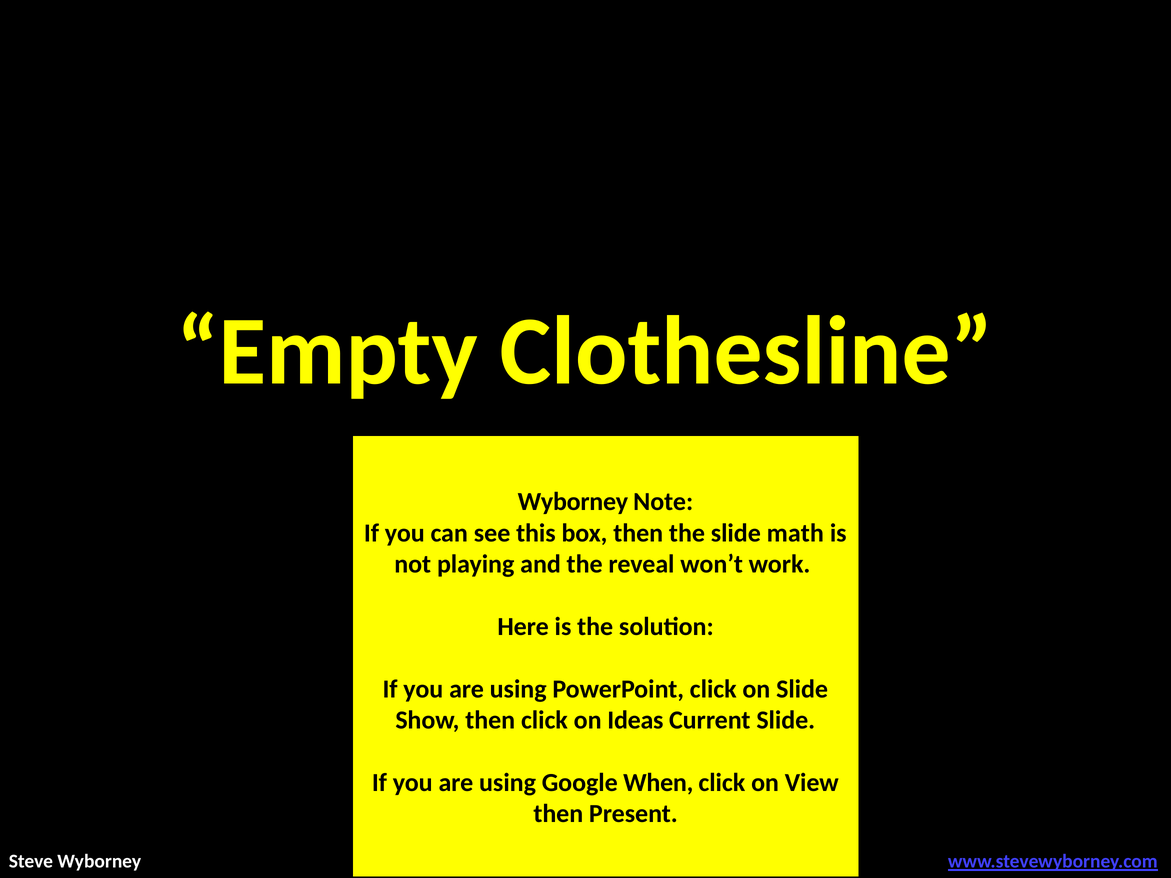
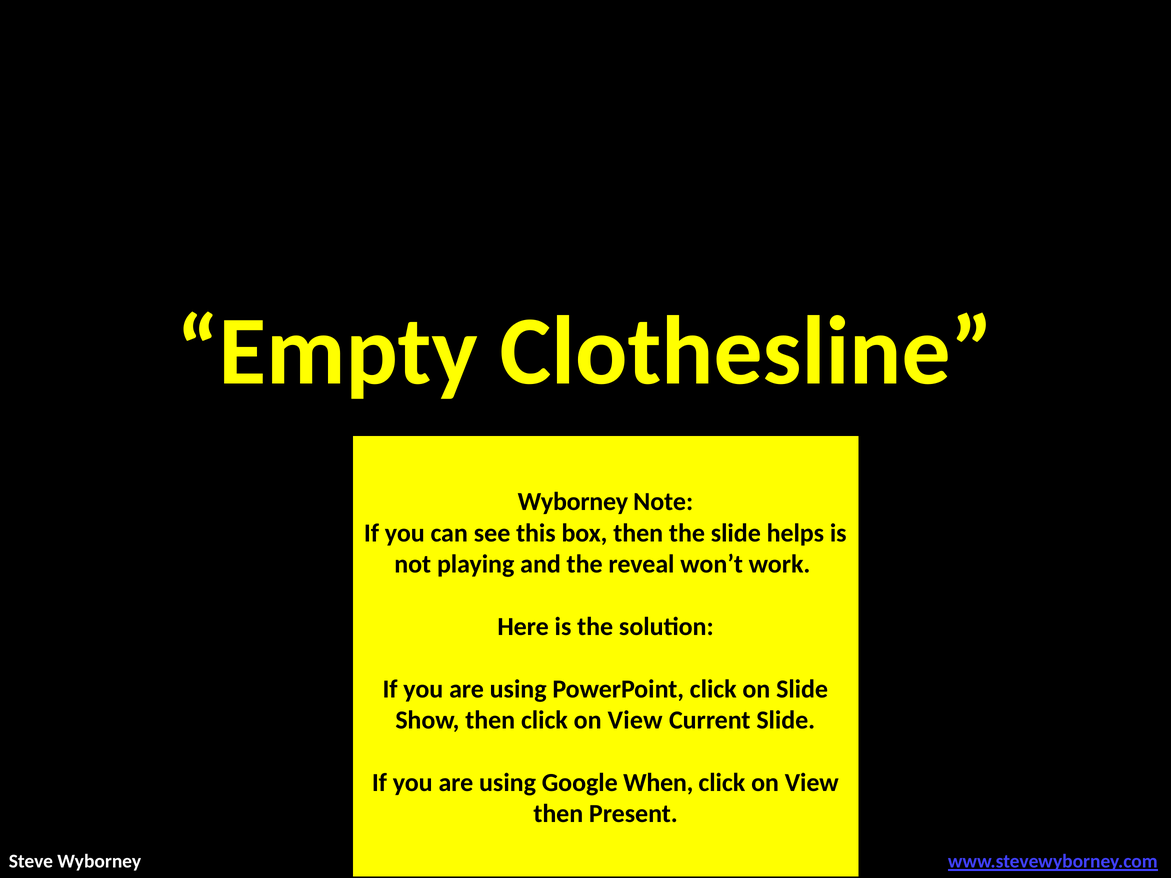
math: math -> helps
then click on Ideas: Ideas -> View
